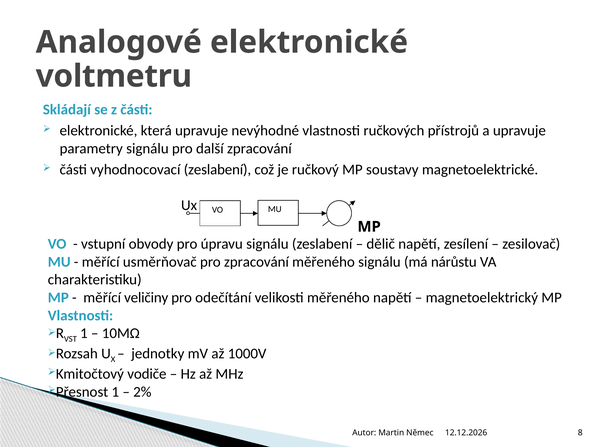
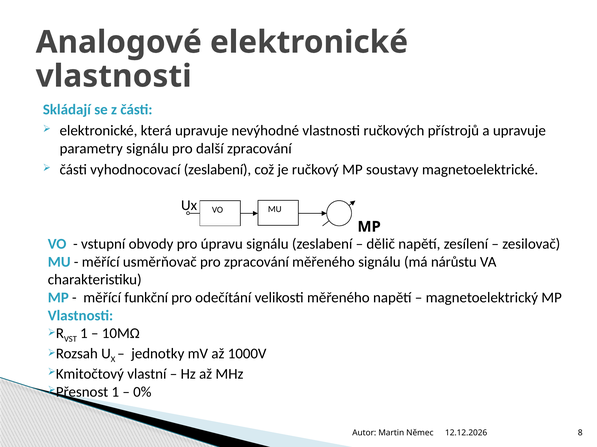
voltmetru at (114, 76): voltmetru -> vlastnosti
veličiny: veličiny -> funkční
vodiče: vodiče -> vlastní
2%: 2% -> 0%
